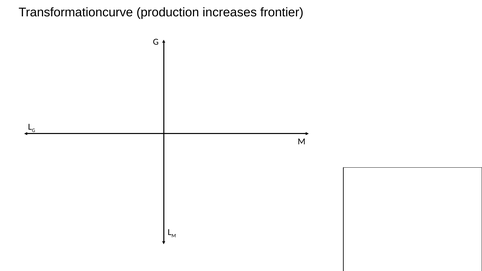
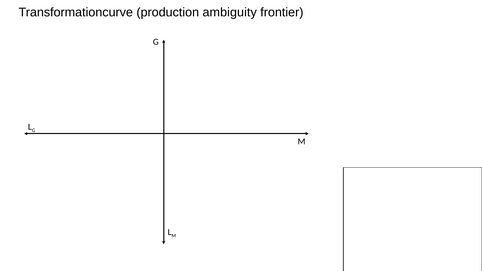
increases: increases -> ambiguity
